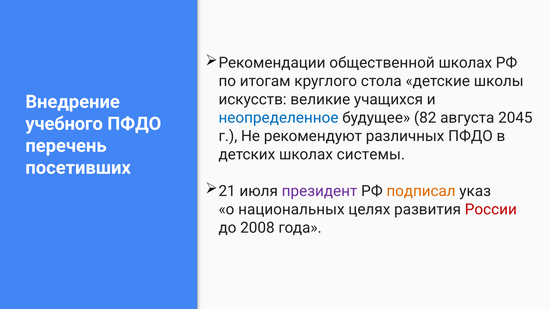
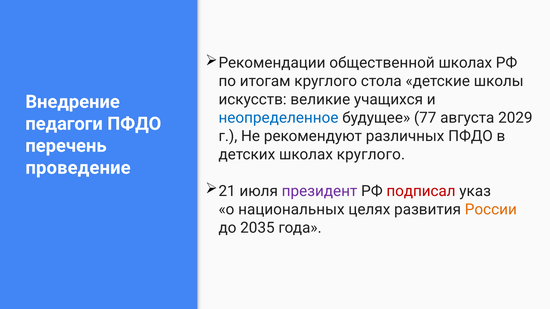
82: 82 -> 77
2045: 2045 -> 2029
учебного: учебного -> педагоги
школах системы: системы -> круглого
посетивших: посетивших -> проведение
подписал colour: orange -> red
России colour: red -> orange
2008: 2008 -> 2035
